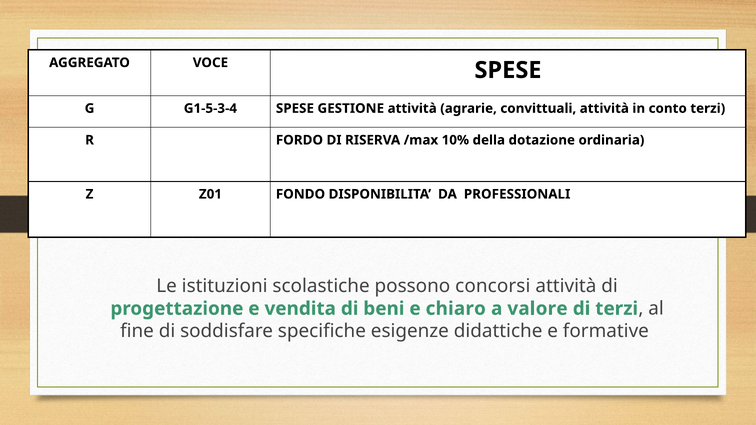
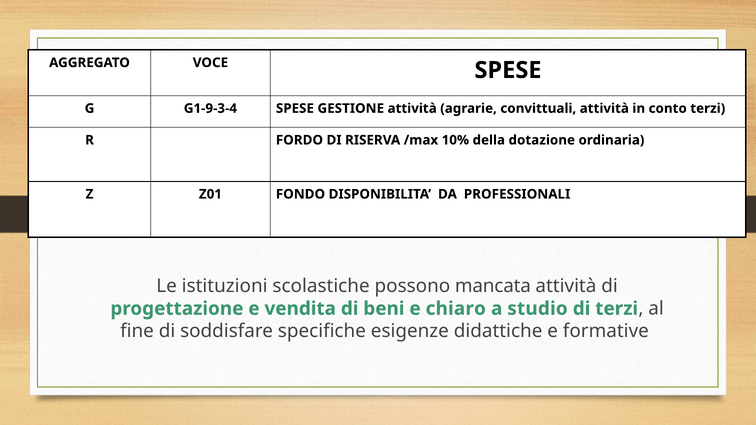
G1-5-3-4: G1-5-3-4 -> G1-9-3-4
concorsi: concorsi -> mancata
valore: valore -> studio
